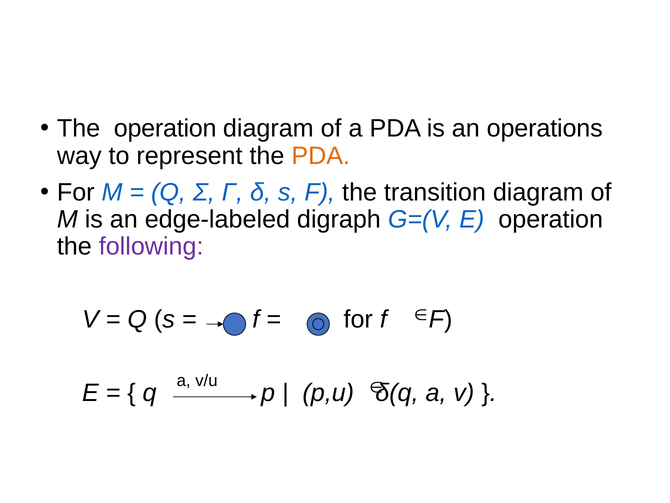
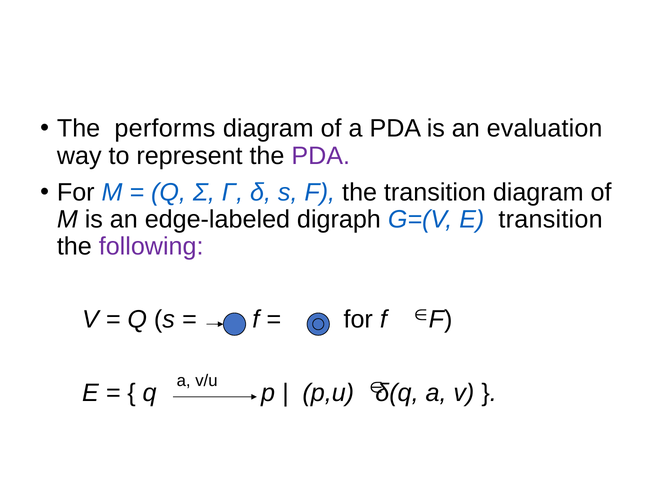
The operation: operation -> performs
operations: operations -> evaluation
PDA at (321, 156) colour: orange -> purple
E operation: operation -> transition
